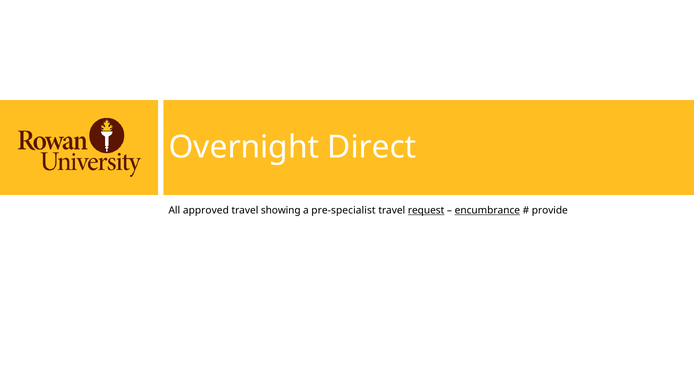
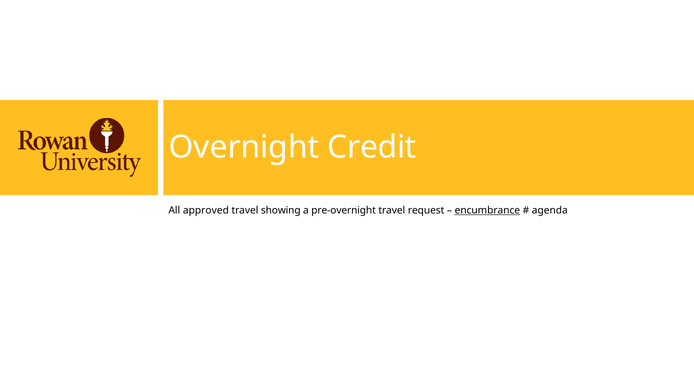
Direct: Direct -> Credit
pre-specialist: pre-specialist -> pre-overnight
request underline: present -> none
provide: provide -> agenda
